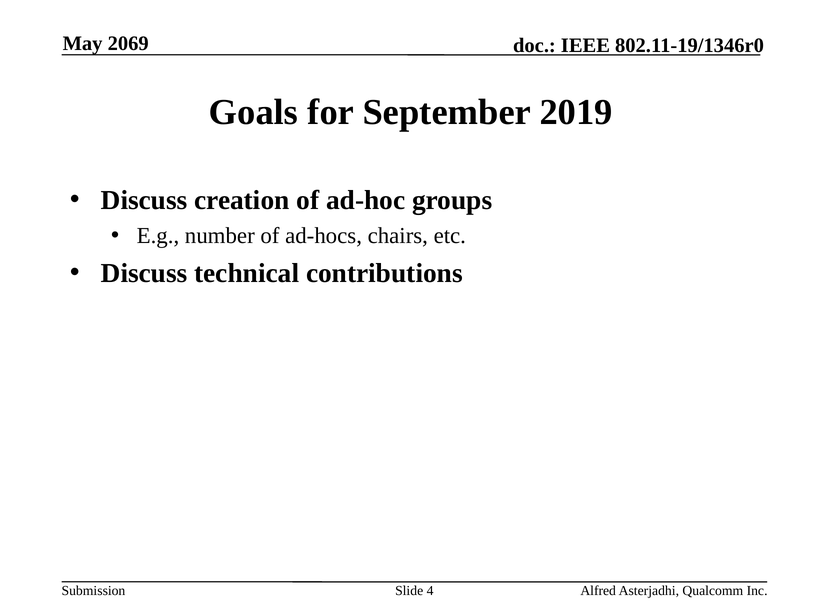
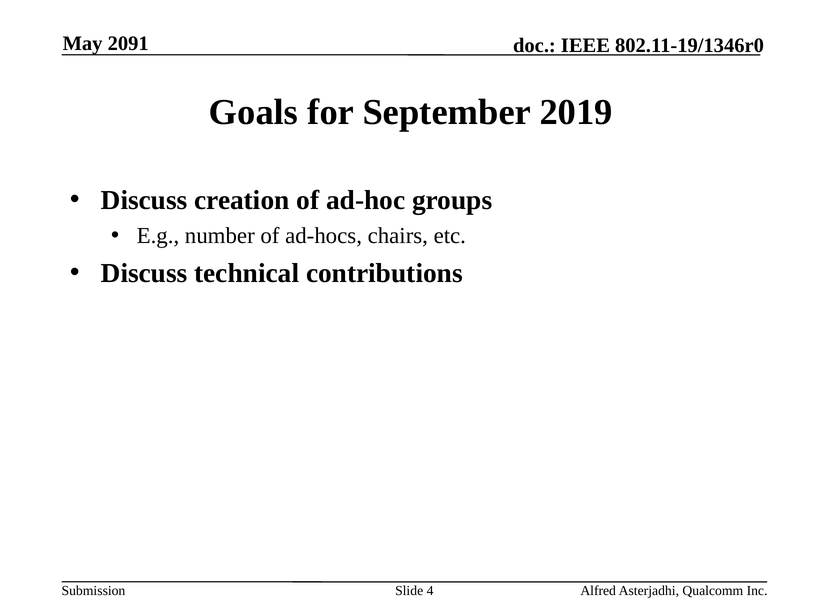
2069: 2069 -> 2091
